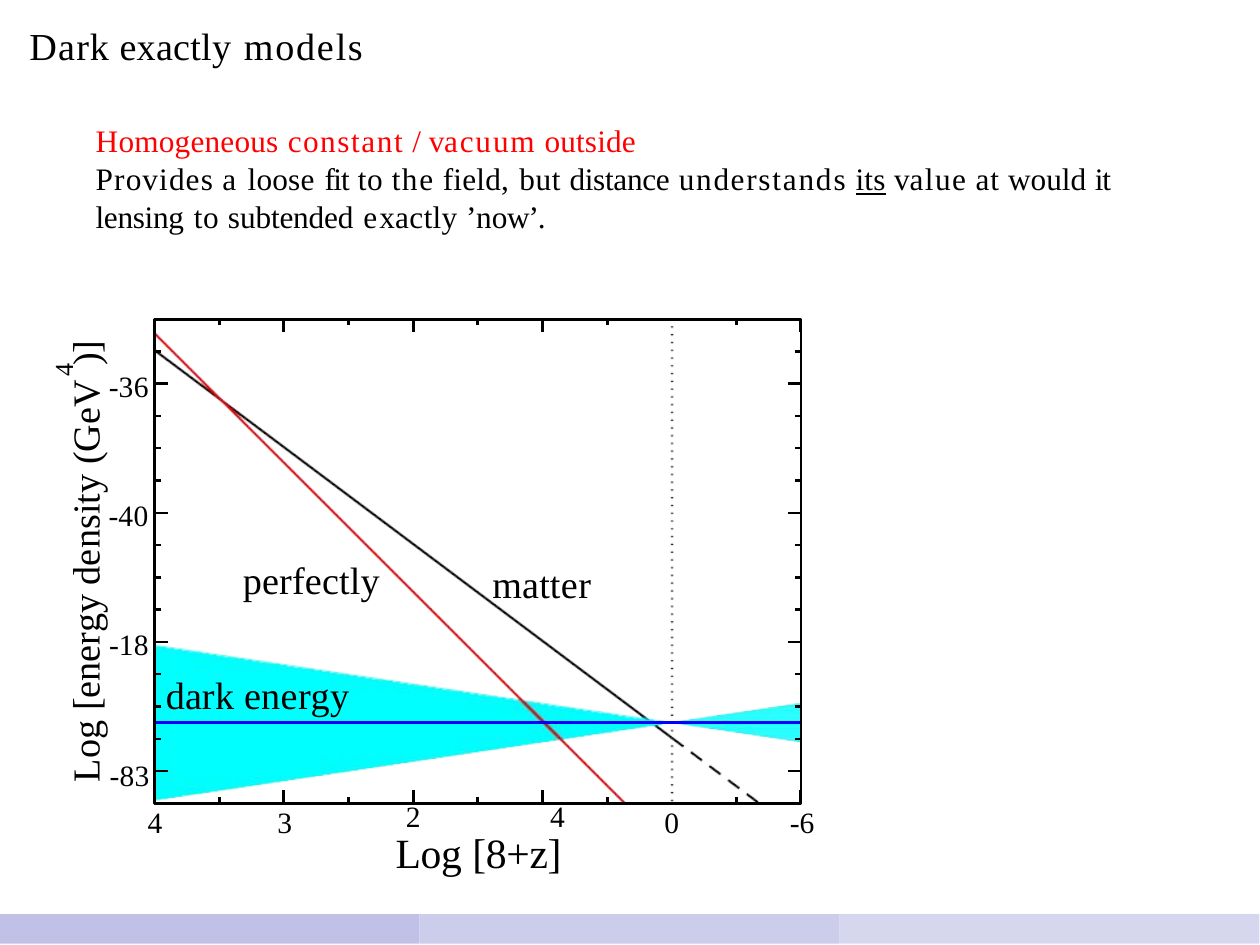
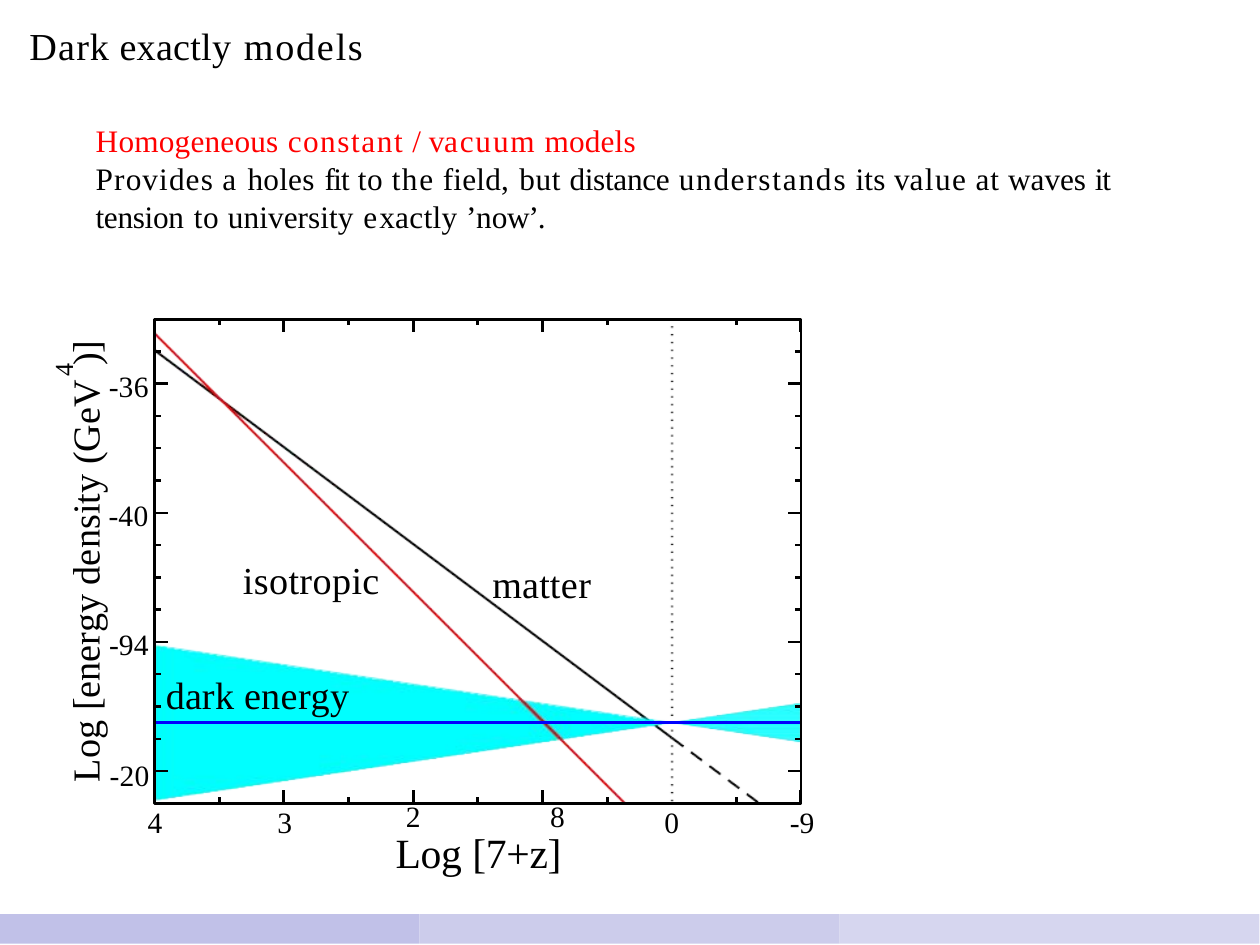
vacuum outside: outside -> models
loose: loose -> holes
its underline: present -> none
would: would -> waves
lensing: lensing -> tension
subtended: subtended -> university
perfectly: perfectly -> isotropic
-18: -18 -> -94
-83: -83 -> -20
2 4: 4 -> 8
-6: -6 -> -9
8+z: 8+z -> 7+z
